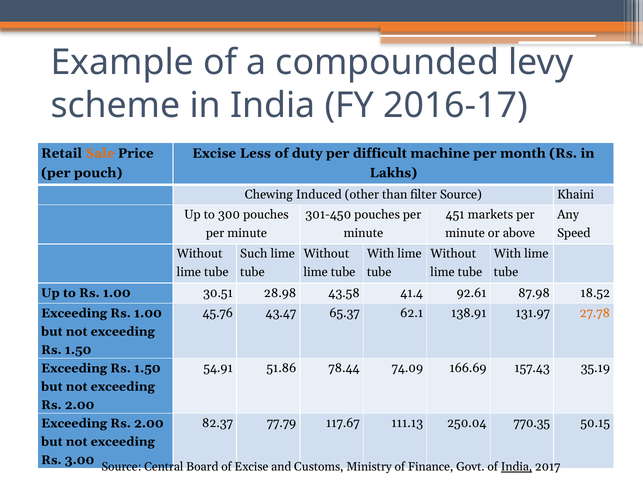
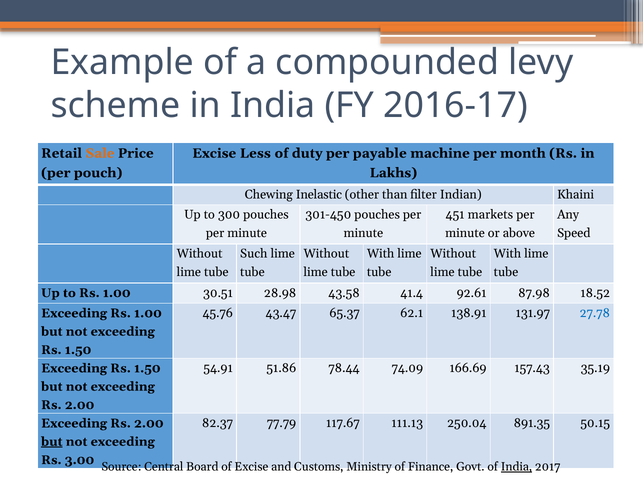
difficult: difficult -> payable
Induced: Induced -> Inelastic
filter Source: Source -> Indian
27.78 colour: orange -> blue
770.35: 770.35 -> 891.35
but at (52, 442) underline: none -> present
